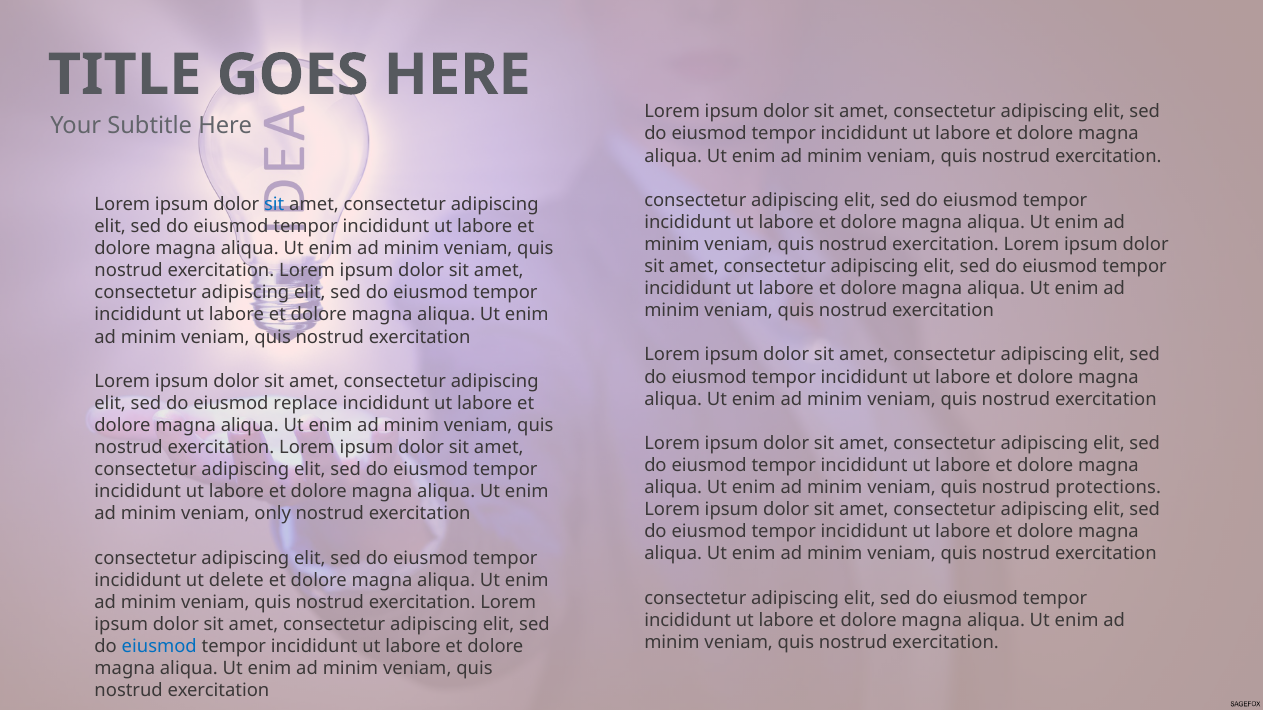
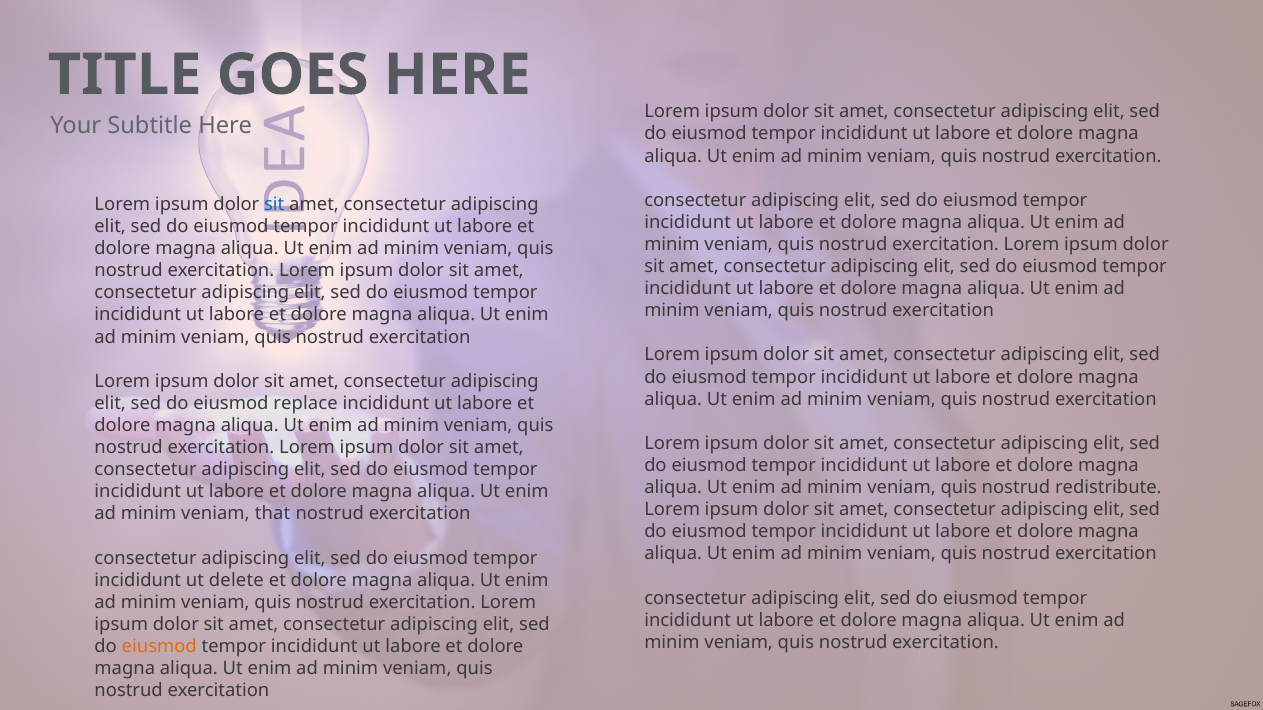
protections: protections -> redistribute
only: only -> that
eiusmod at (159, 647) colour: blue -> orange
